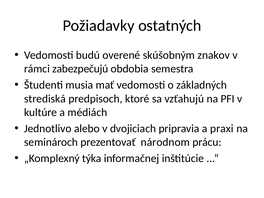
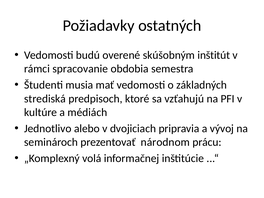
znakov: znakov -> inštitút
zabezpečujú: zabezpečujú -> spracovanie
praxi: praxi -> vývoj
týka: týka -> volá
